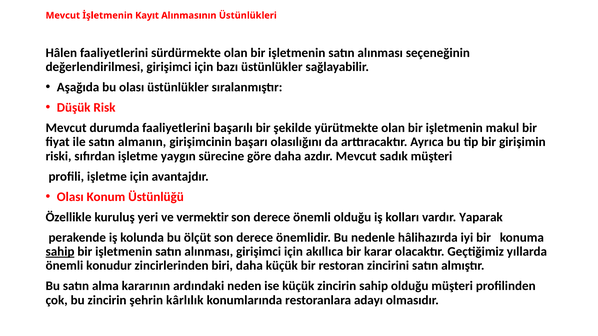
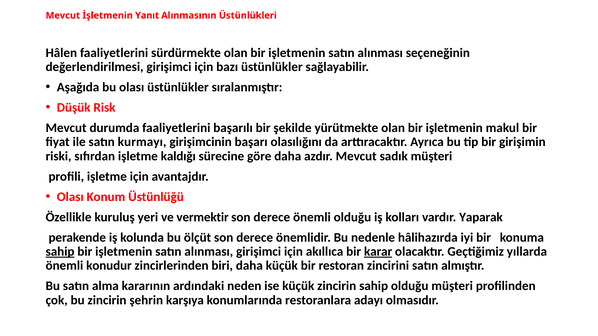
Kayıt: Kayıt -> Yanıt
almanın: almanın -> kurmayı
yaygın: yaygın -> kaldığı
karar underline: none -> present
kârlılık: kârlılık -> karşıya
